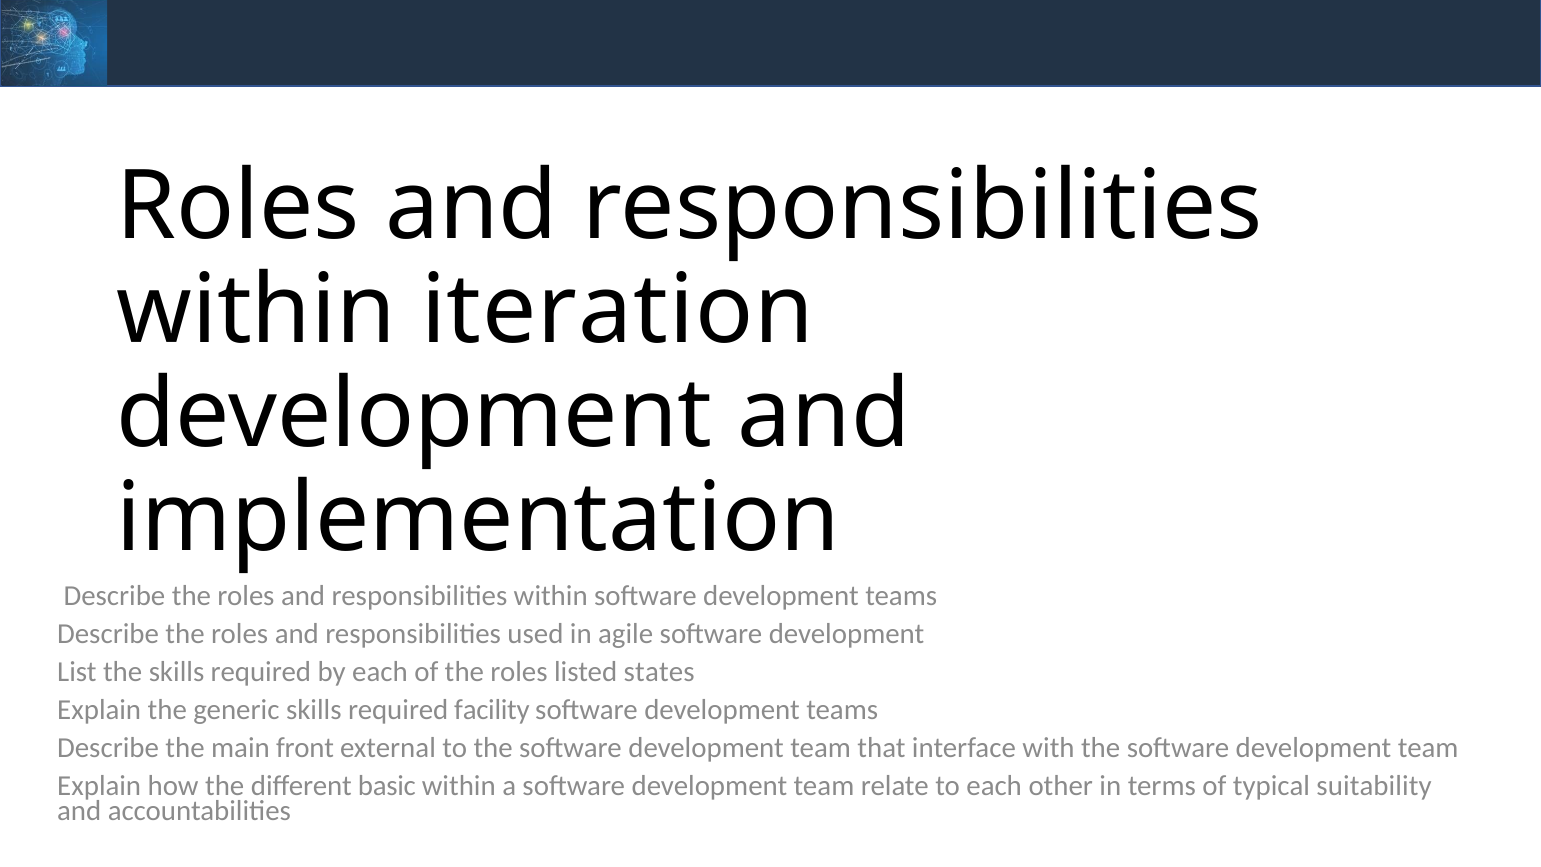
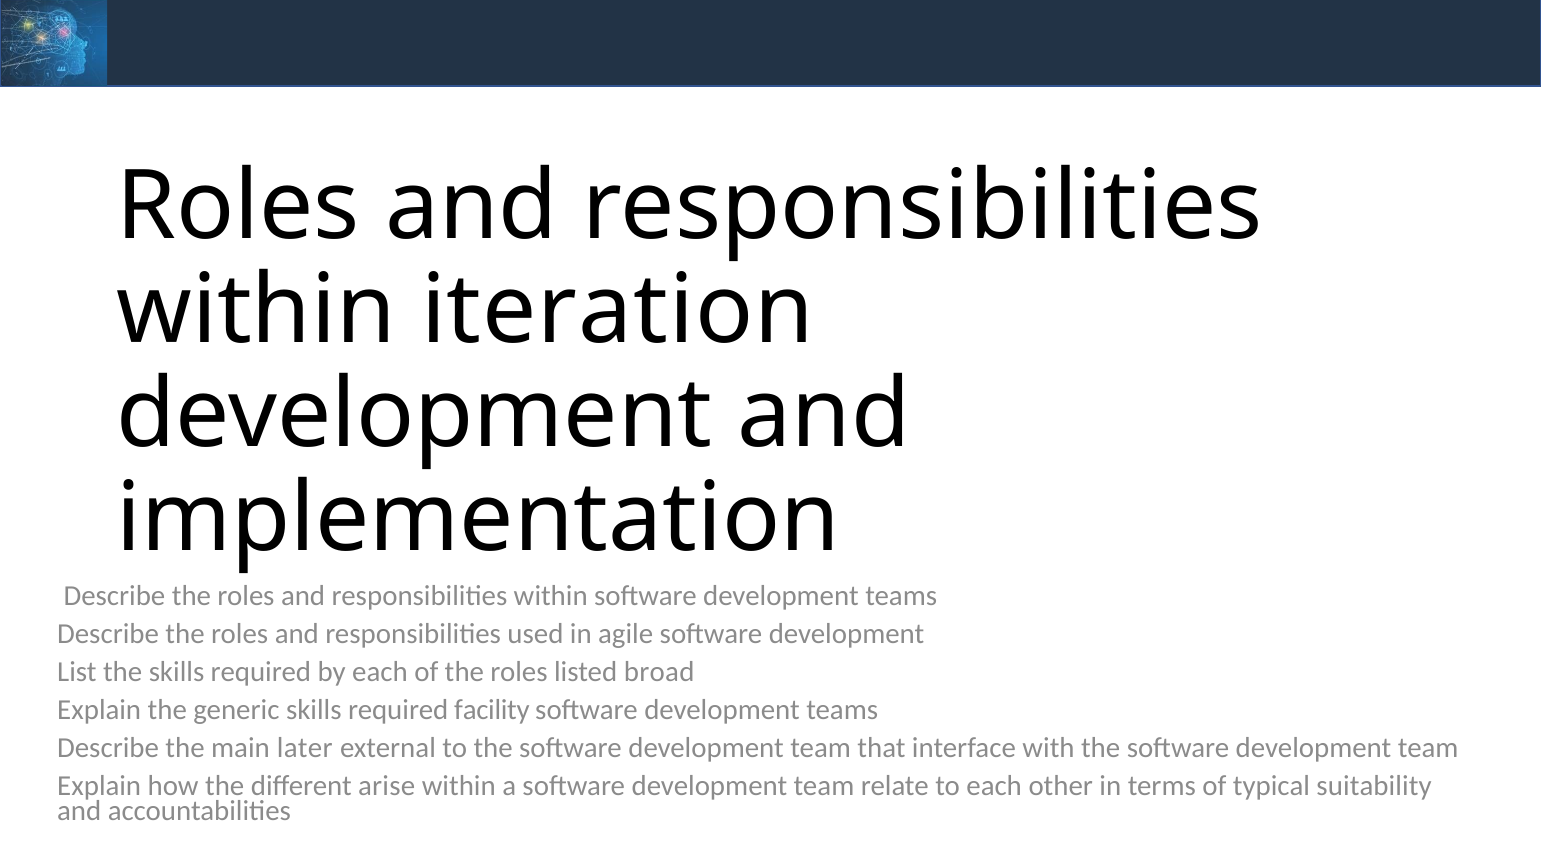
states: states -> broad
front: front -> later
basic: basic -> arise
